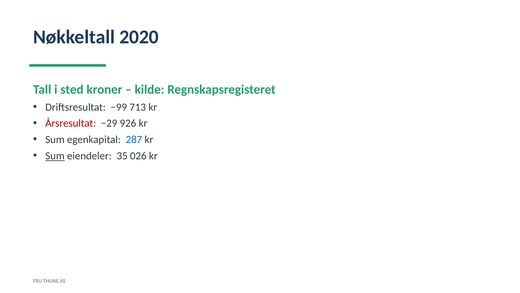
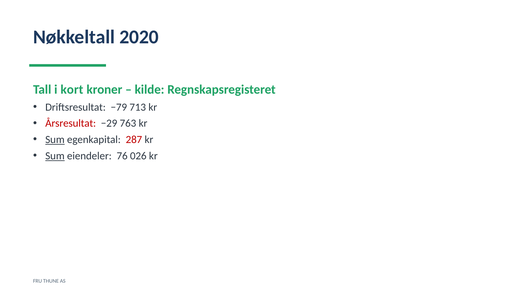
sted: sted -> kort
−99: −99 -> −79
926: 926 -> 763
Sum at (55, 139) underline: none -> present
287 colour: blue -> red
35: 35 -> 76
